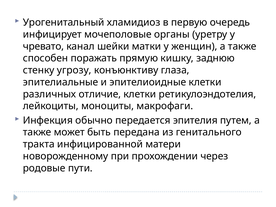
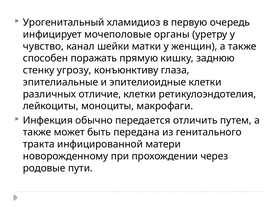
чревато: чревато -> чувство
эпителия: эпителия -> отличить
